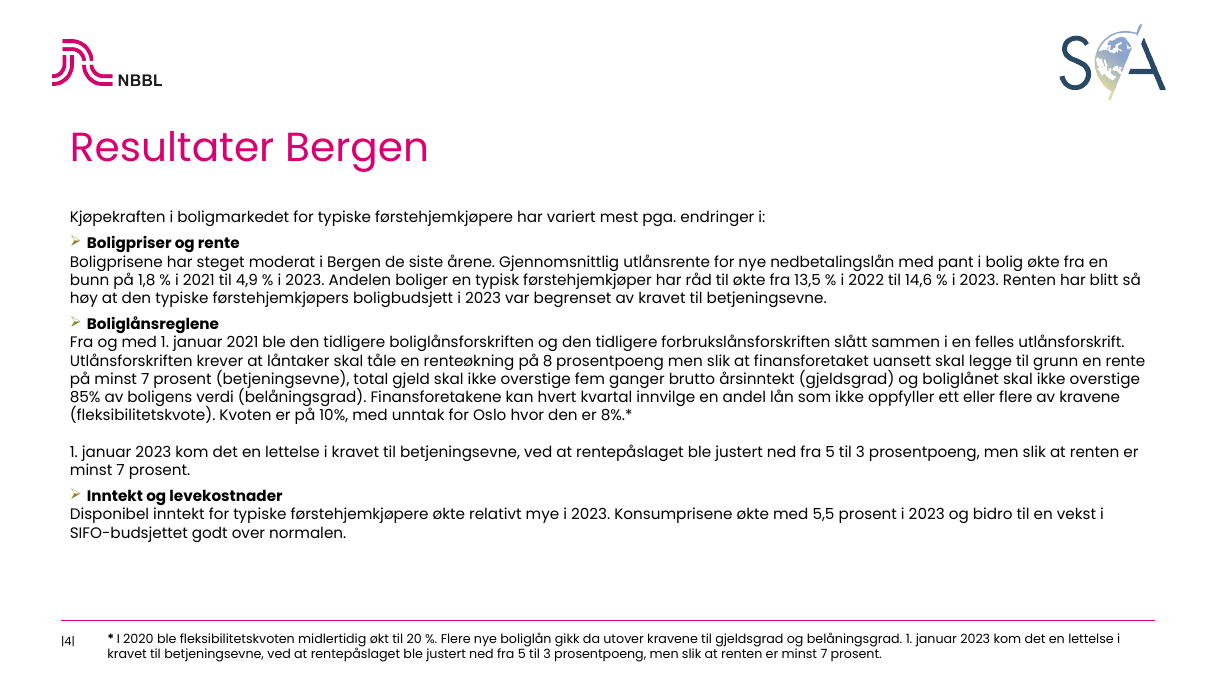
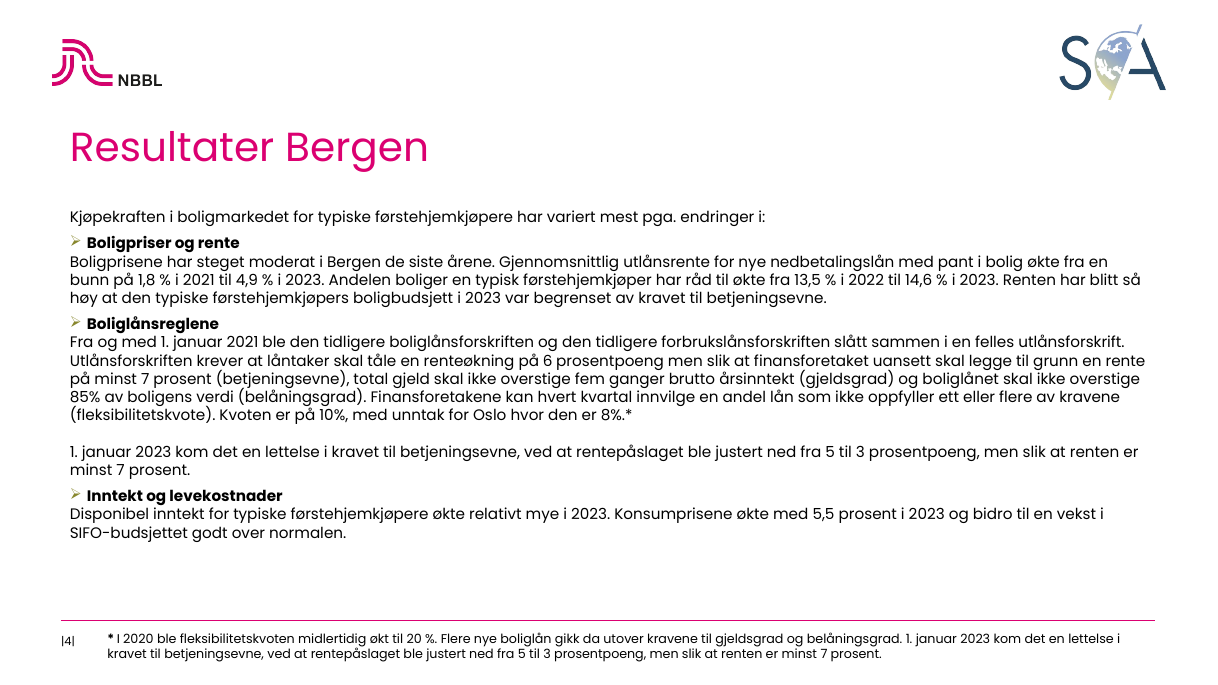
8: 8 -> 6
